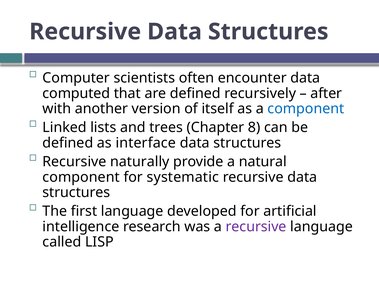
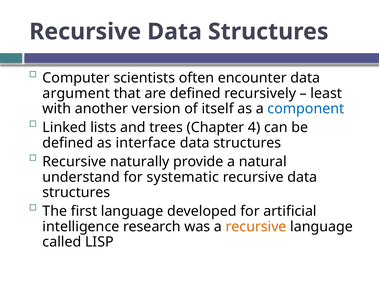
computed: computed -> argument
after: after -> least
8: 8 -> 4
component at (81, 177): component -> understand
recursive at (256, 226) colour: purple -> orange
